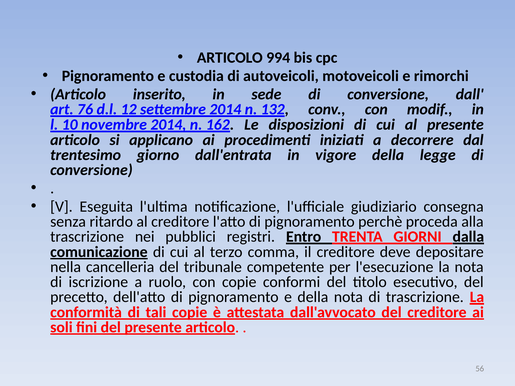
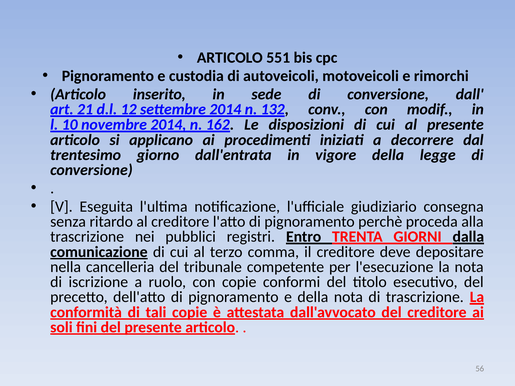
994: 994 -> 551
76: 76 -> 21
